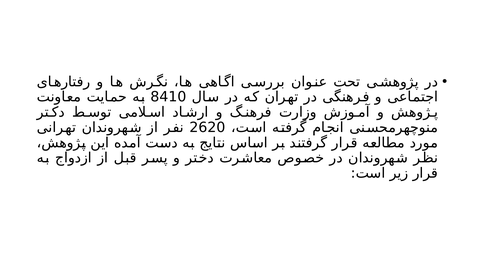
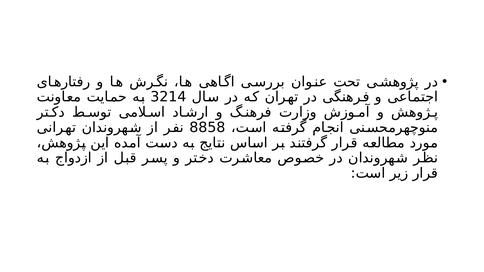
8410: 8410 -> 3214
2620: 2620 -> 8858
